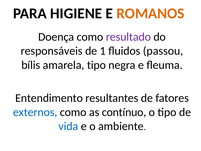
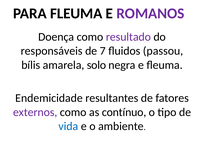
PARA HIGIENE: HIGIENE -> FLEUMA
ROMANOS colour: orange -> purple
1: 1 -> 7
amarela tipo: tipo -> solo
Entendimento: Entendimento -> Endemicidade
externos colour: blue -> purple
